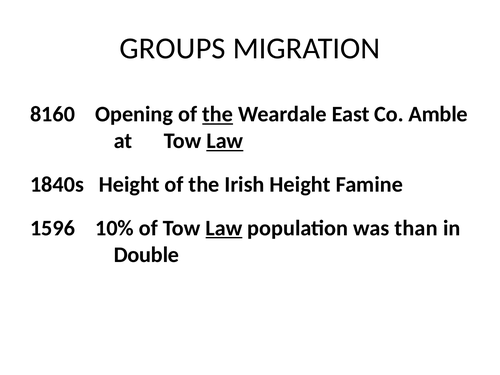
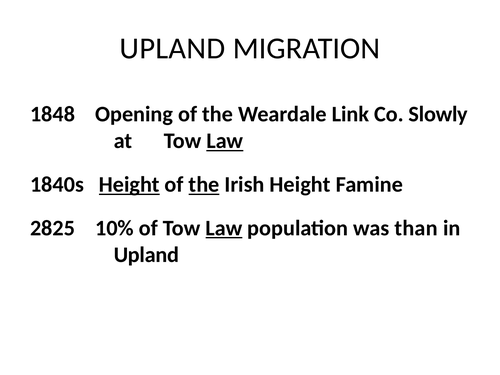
GROUPS at (173, 48): GROUPS -> UPLAND
8160: 8160 -> 1848
the at (218, 114) underline: present -> none
East: East -> Link
Amble: Amble -> Slowly
Height at (129, 185) underline: none -> present
the at (204, 185) underline: none -> present
1596: 1596 -> 2825
Double at (146, 255): Double -> Upland
